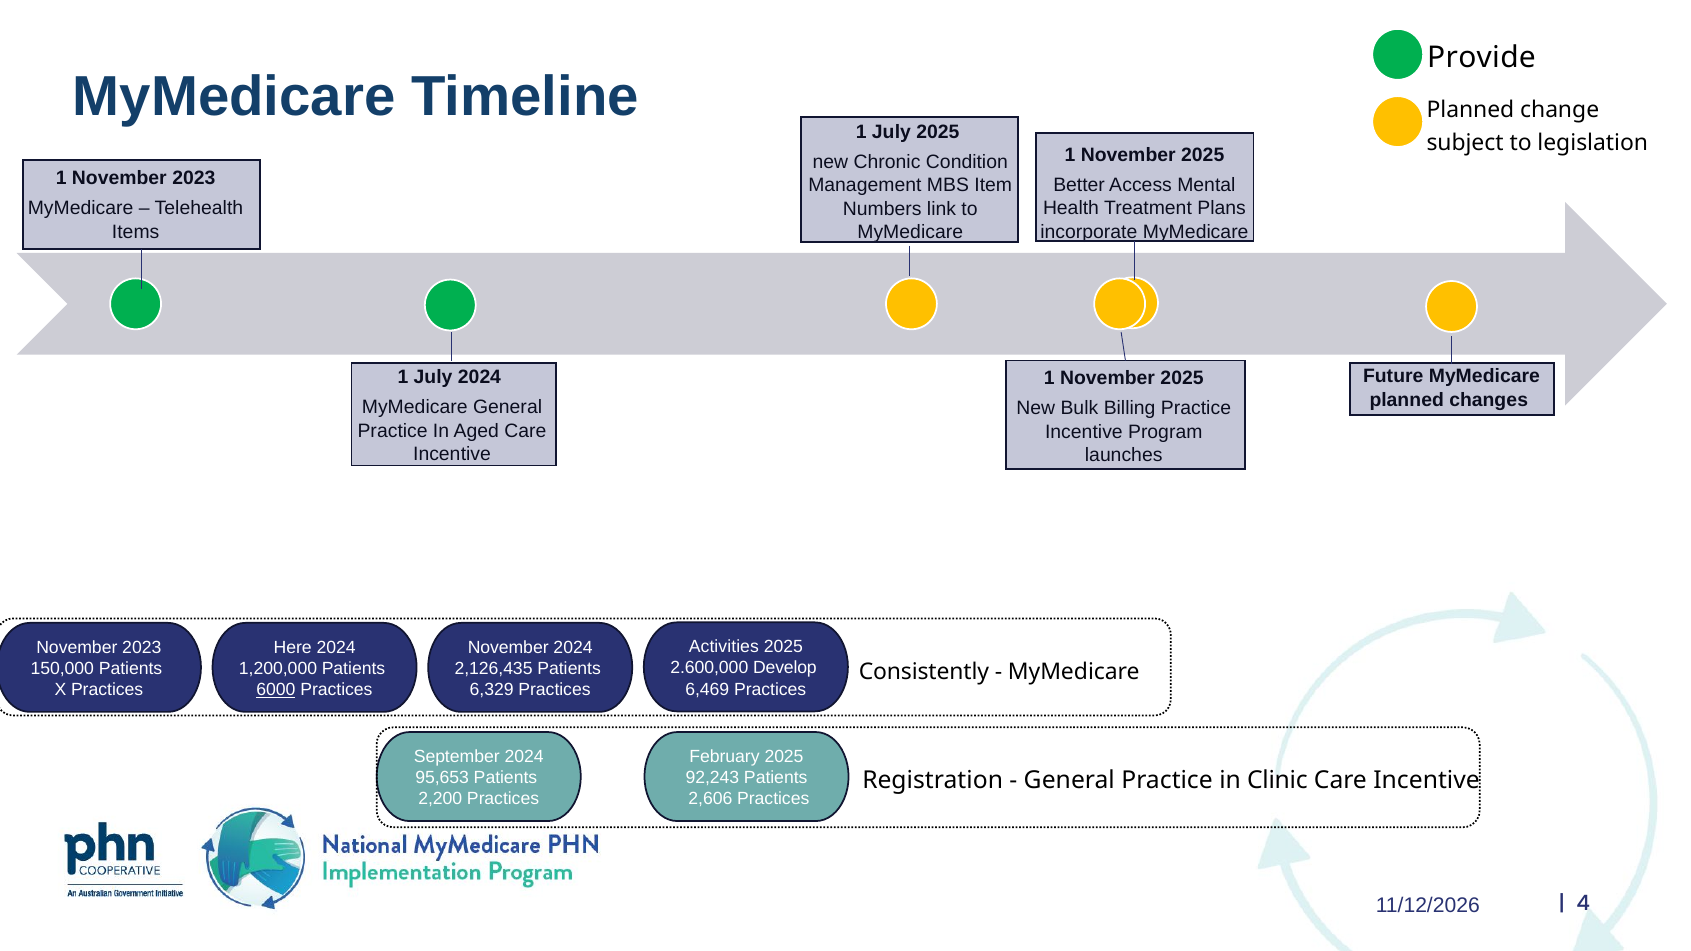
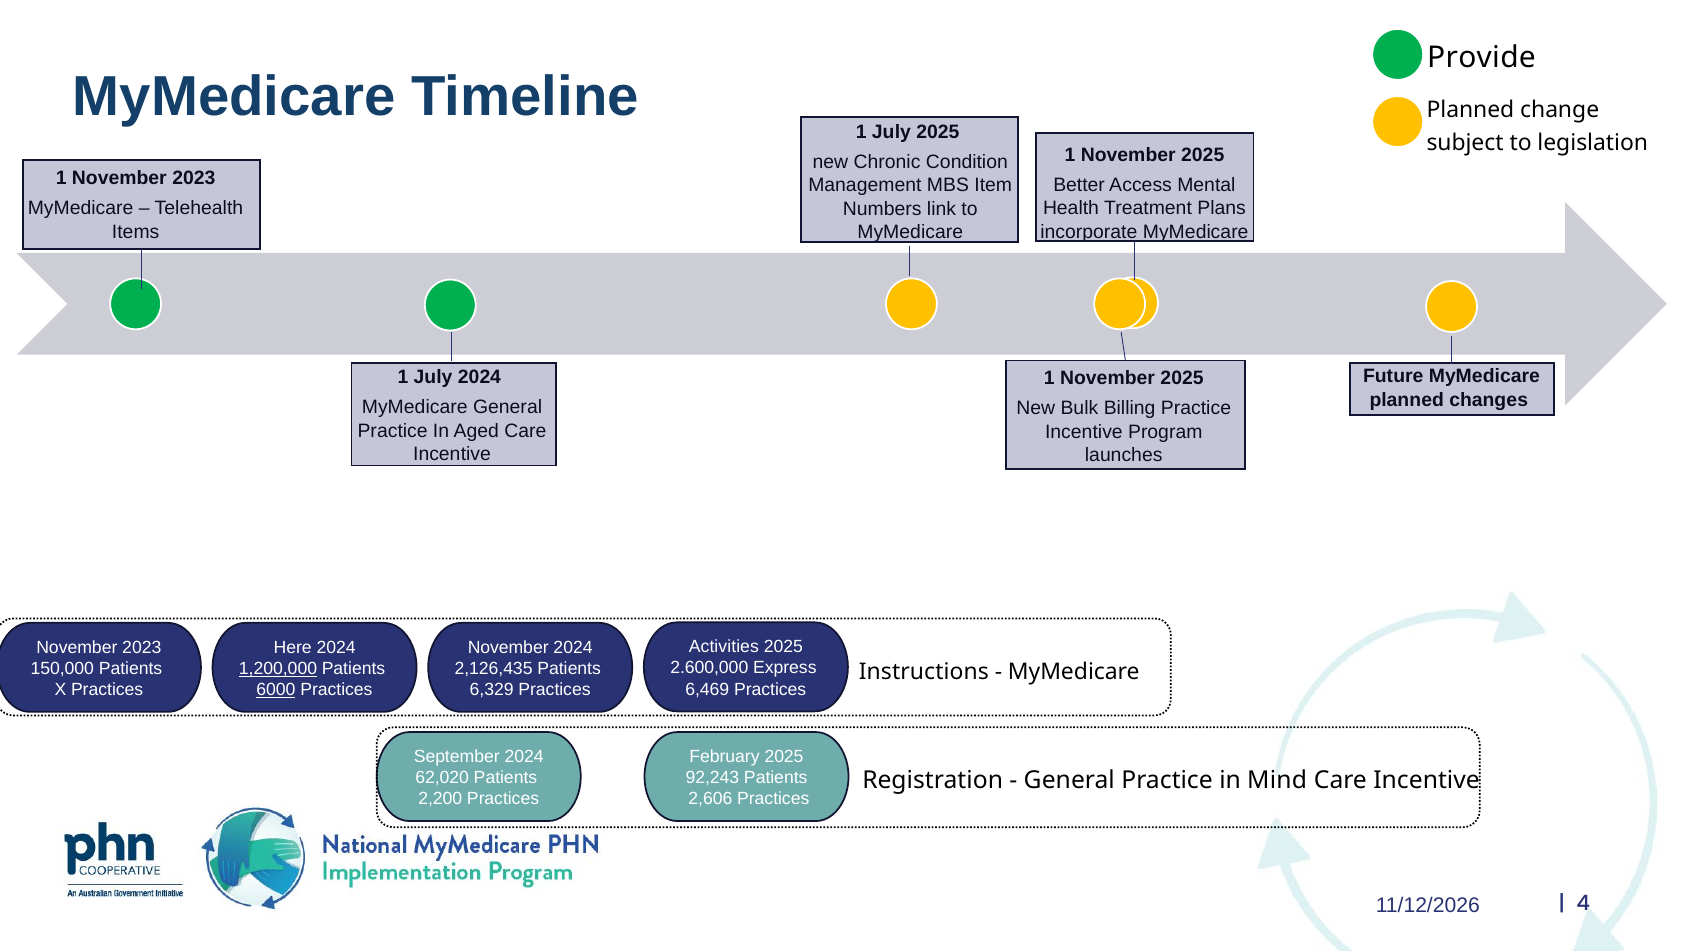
Develop: Develop -> Express
1,200,000 underline: none -> present
Consistently: Consistently -> Instructions
95,653: 95,653 -> 62,020
Clinic: Clinic -> Mind
